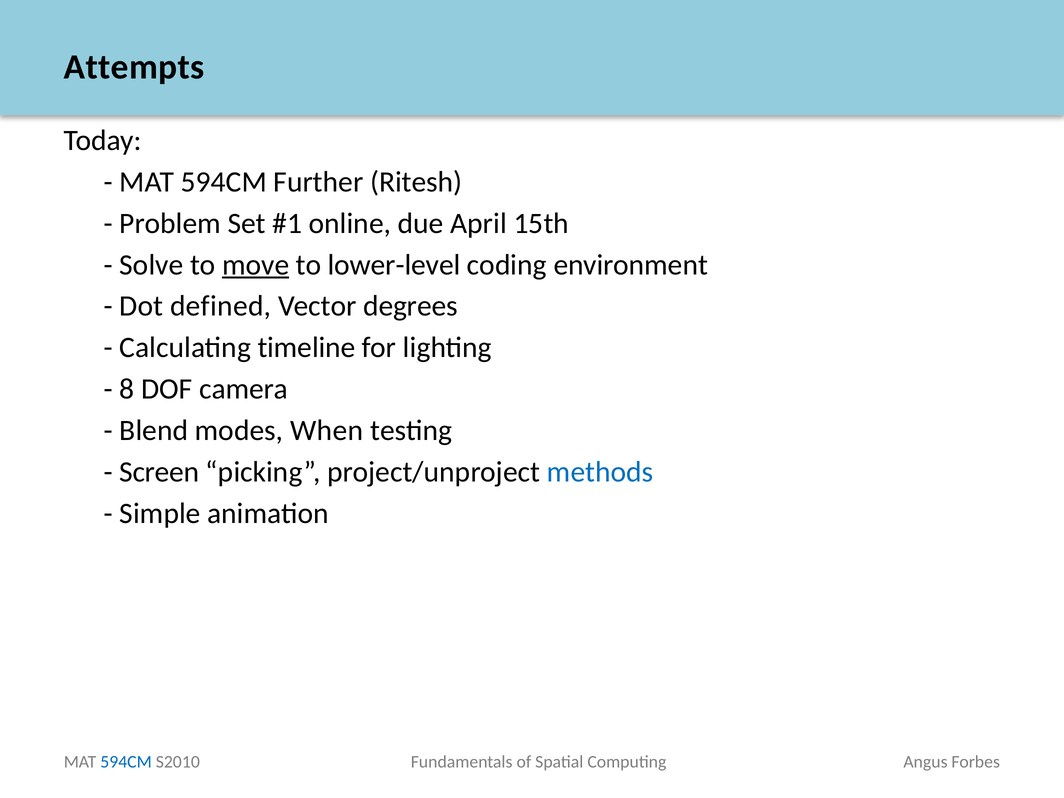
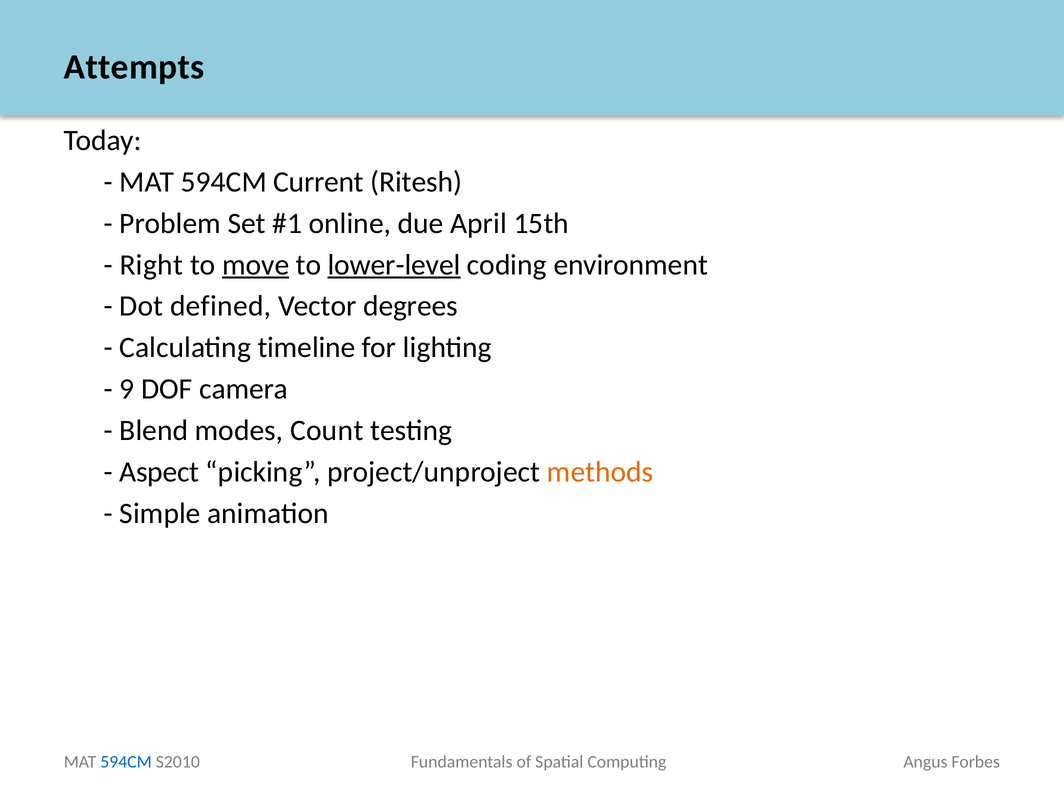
Further: Further -> Current
Solve: Solve -> Right
lower-level underline: none -> present
8: 8 -> 9
When: When -> Count
Screen: Screen -> Aspect
methods colour: blue -> orange
